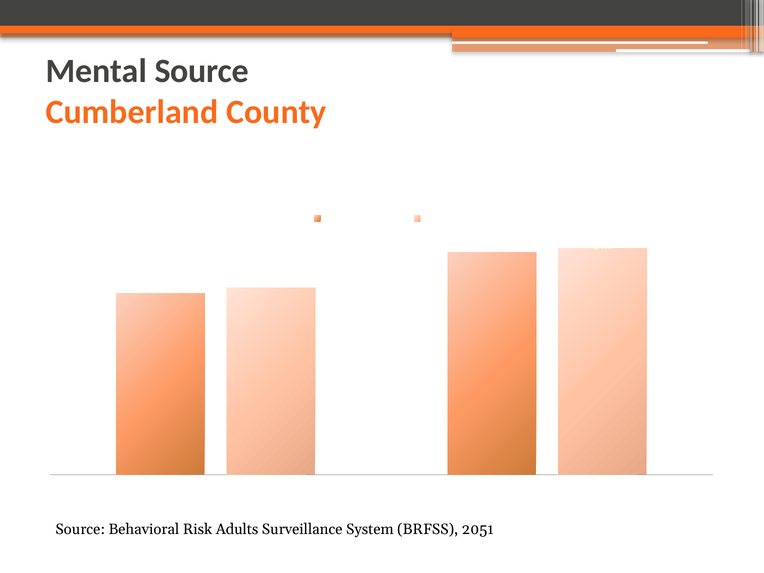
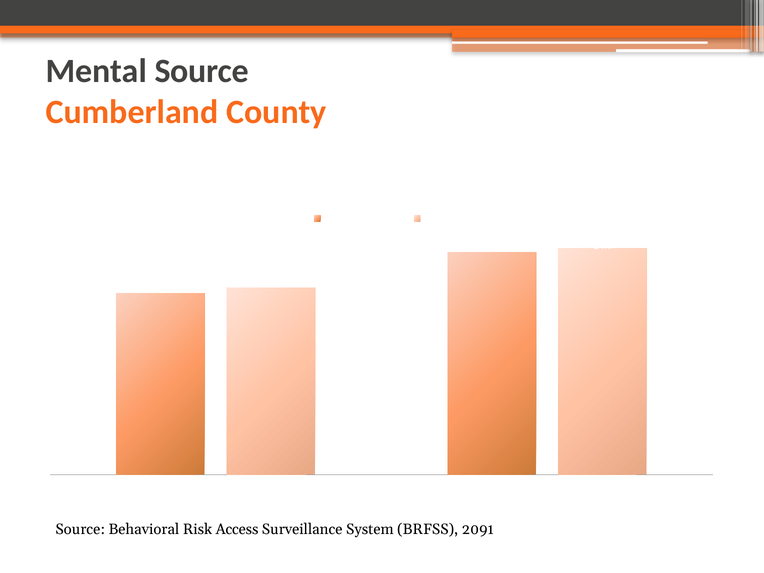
Risk Adults: Adults -> Access
2051: 2051 -> 2091
